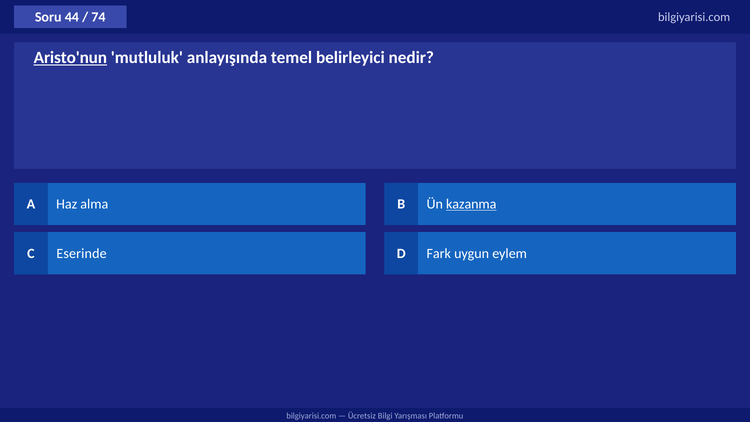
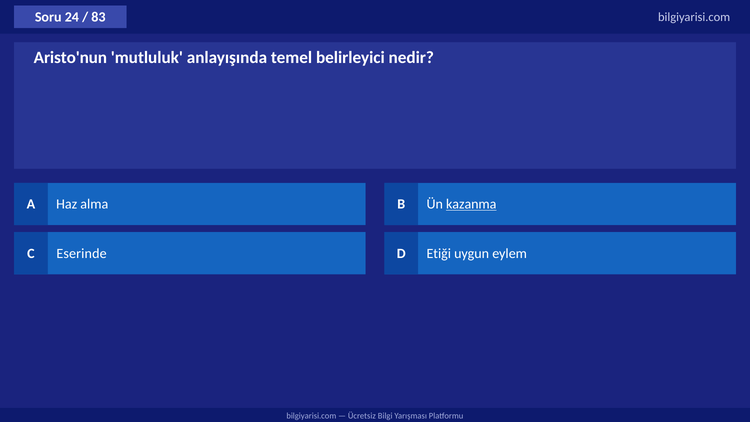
44: 44 -> 24
74: 74 -> 83
Aristo'nun underline: present -> none
Fark: Fark -> Etiği
